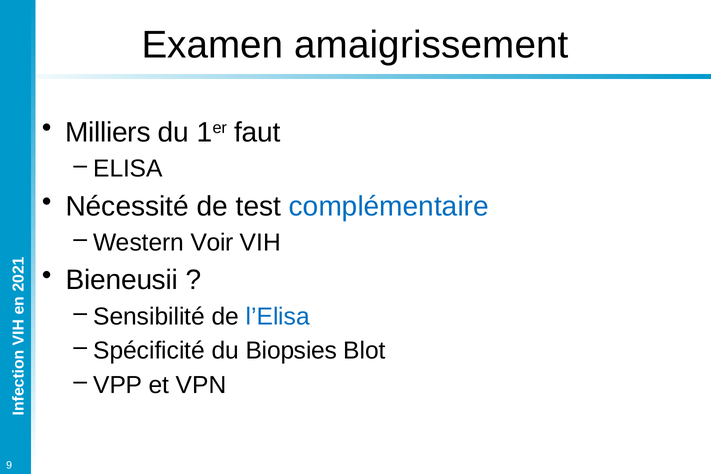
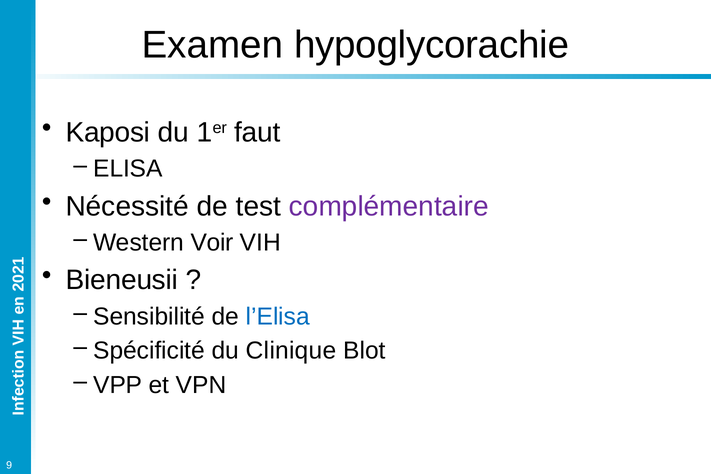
amaigrissement: amaigrissement -> hypoglycorachie
Milliers: Milliers -> Kaposi
complémentaire colour: blue -> purple
Biopsies: Biopsies -> Clinique
